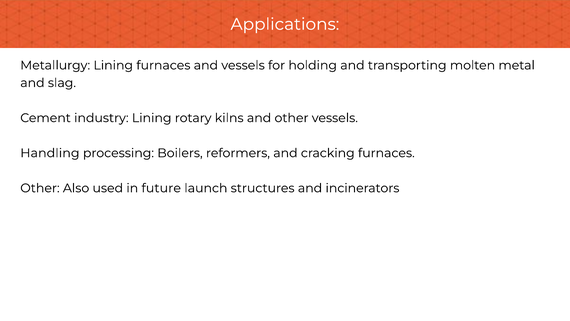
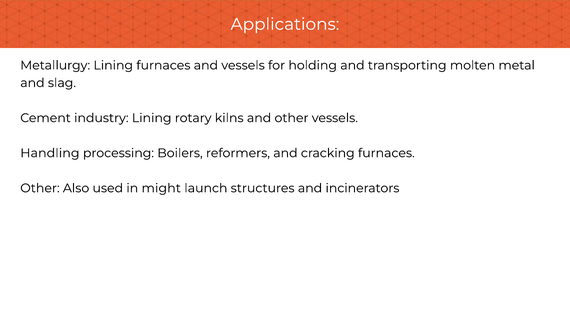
future: future -> might
